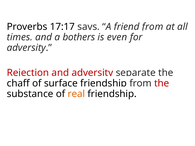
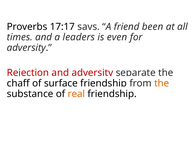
from at (153, 27): from -> been
bothers: bothers -> leaders
the at (162, 83) colour: red -> orange
